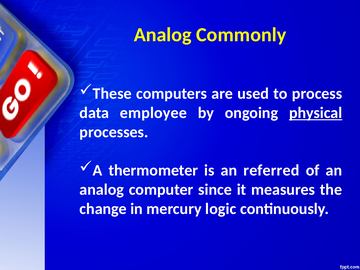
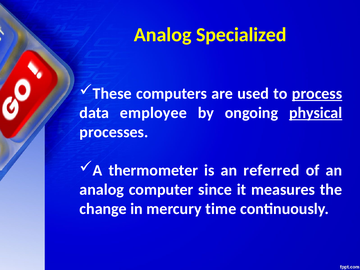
Commonly: Commonly -> Specialized
process underline: none -> present
logic: logic -> time
